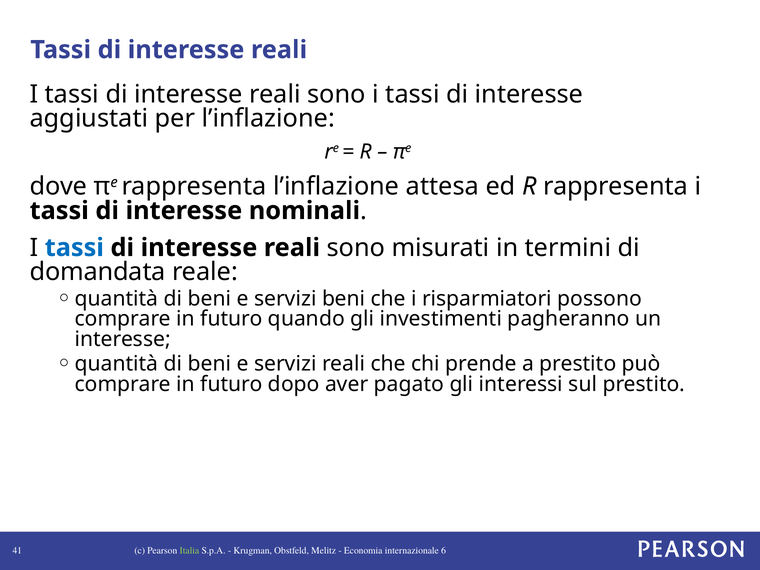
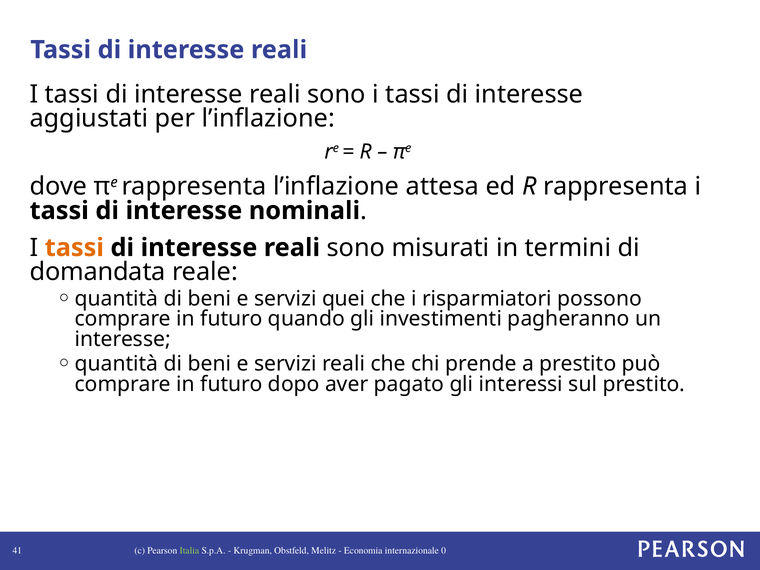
tassi at (74, 248) colour: blue -> orange
servizi beni: beni -> quei
6: 6 -> 0
